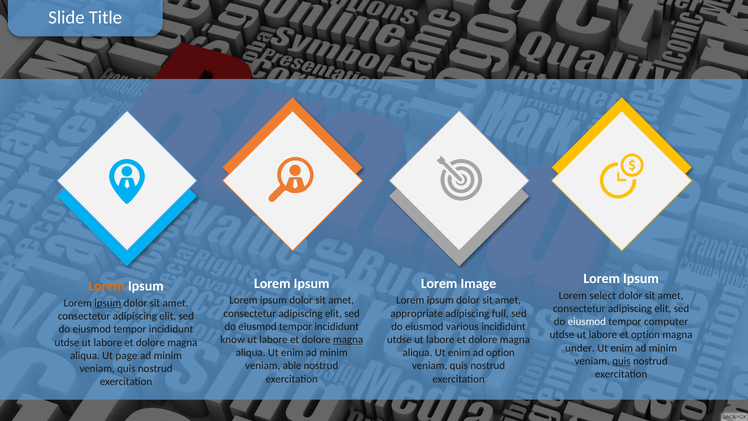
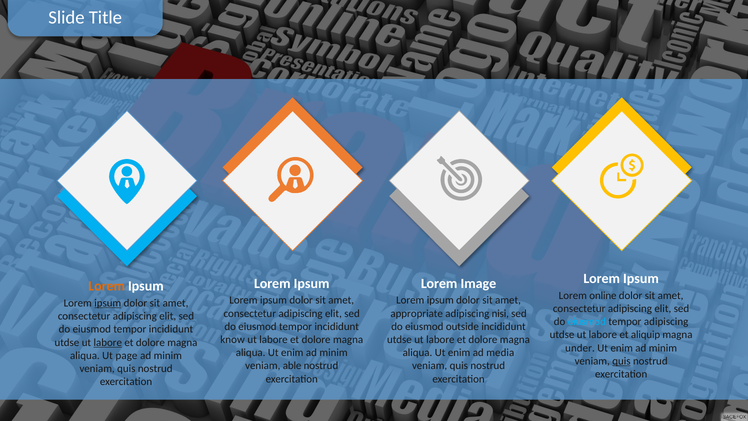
select: select -> online
full: full -> nisi
eiusmod at (587, 322) colour: white -> light blue
tempor computer: computer -> adipiscing
various: various -> outside
et option: option -> aliquip
magna at (348, 339) underline: present -> none
labore at (108, 342) underline: none -> present
ad option: option -> media
